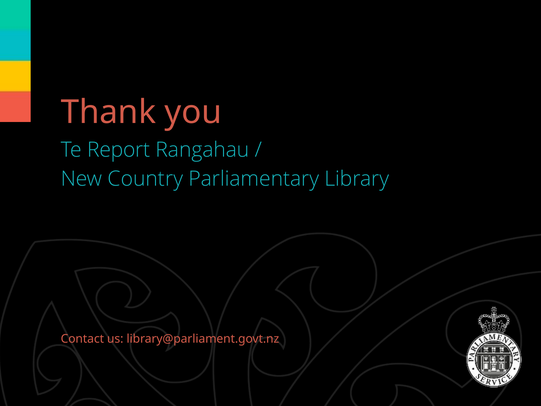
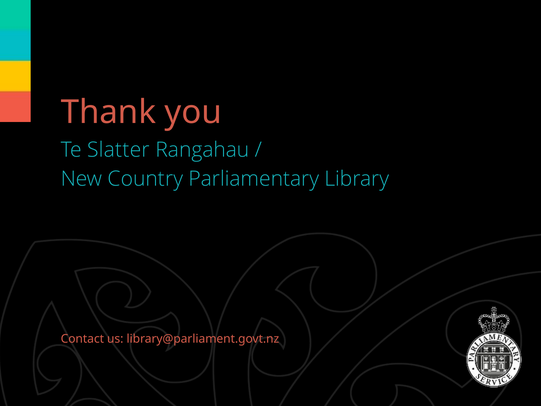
Report: Report -> Slatter
